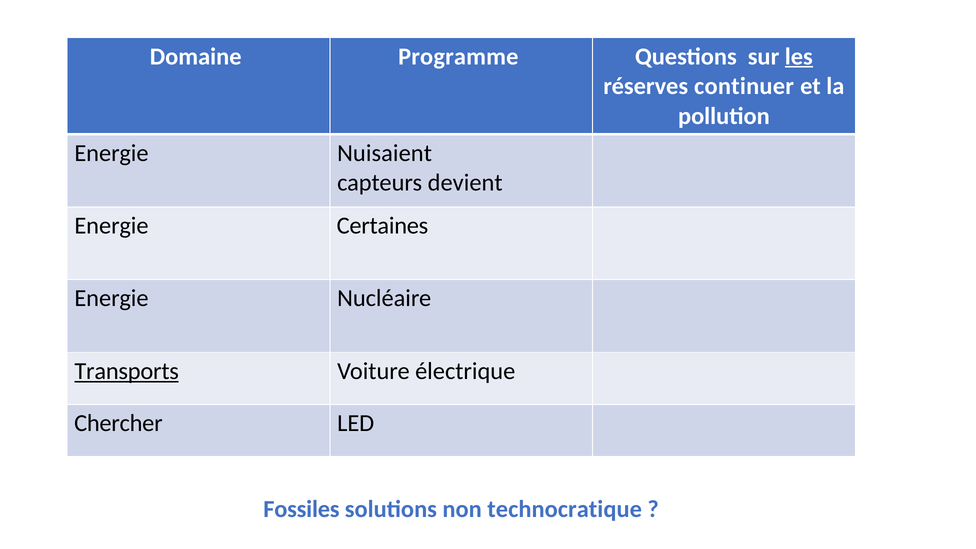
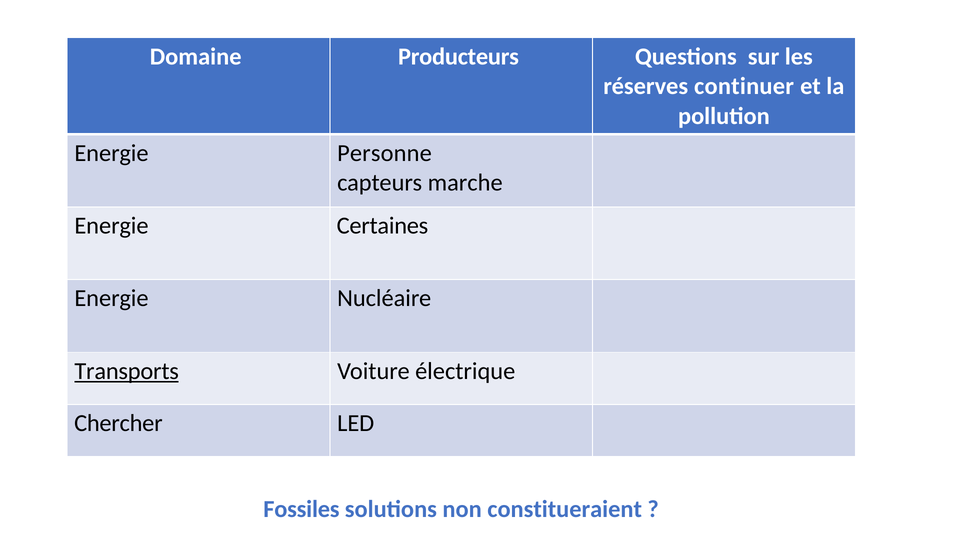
Programme: Programme -> Producteurs
les underline: present -> none
Nuisaient: Nuisaient -> Personne
devient: devient -> marche
technocratique: technocratique -> constitueraient
